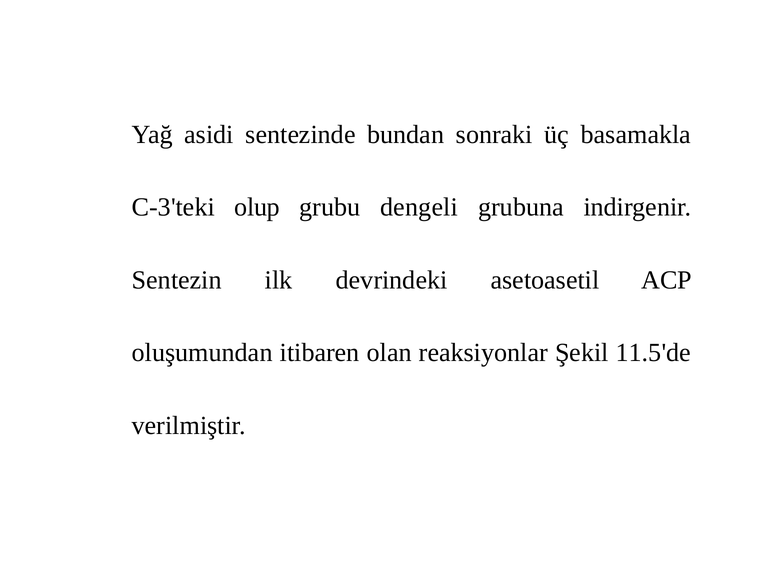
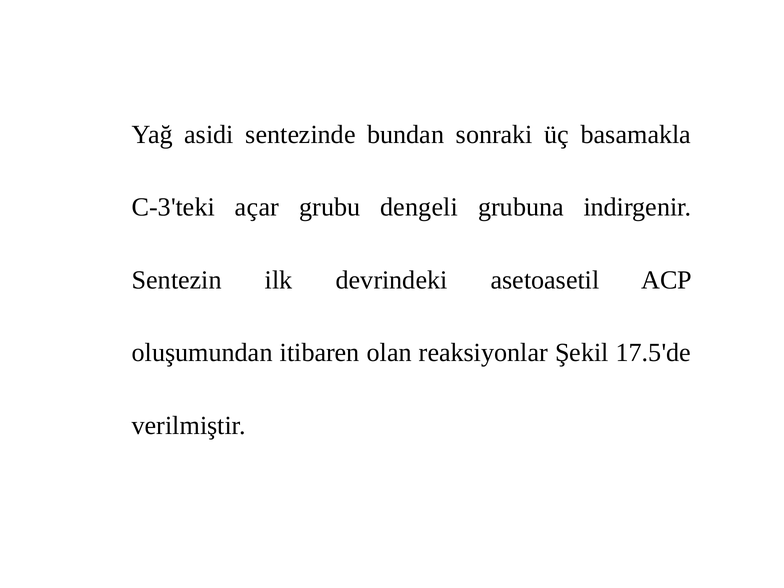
olup: olup -> açar
11.5'de: 11.5'de -> 17.5'de
